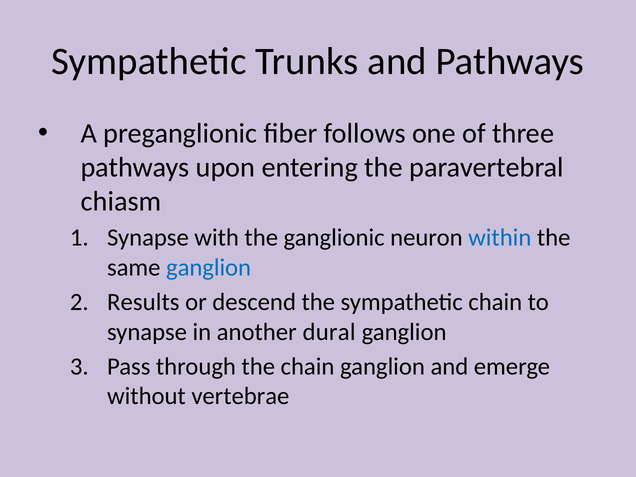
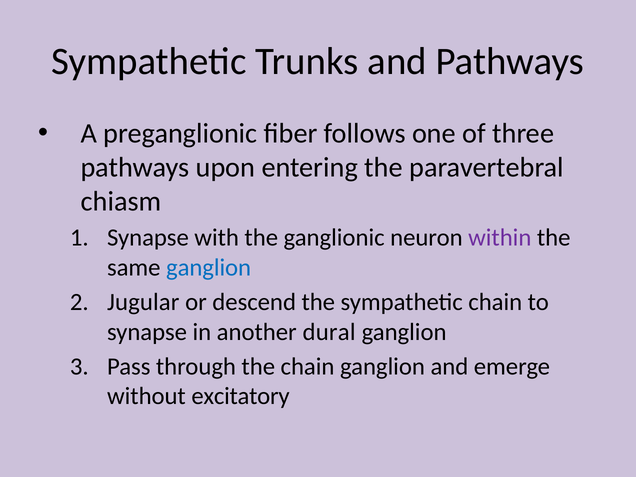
within colour: blue -> purple
Results: Results -> Jugular
vertebrae: vertebrae -> excitatory
